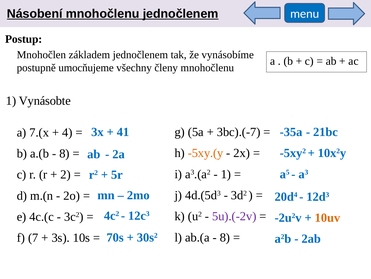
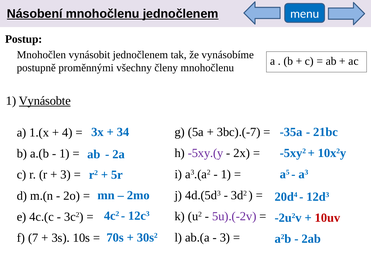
základem: základem -> vynásobit
umocňujeme: umocňujeme -> proměnnými
Vynásobte underline: none -> present
41: 41 -> 34
7.(x: 7.(x -> 1.(x
-5xy.(y colour: orange -> purple
8 at (64, 153): 8 -> 1
2 at (66, 174): 2 -> 3
10uv colour: orange -> red
8 at (225, 237): 8 -> 3
